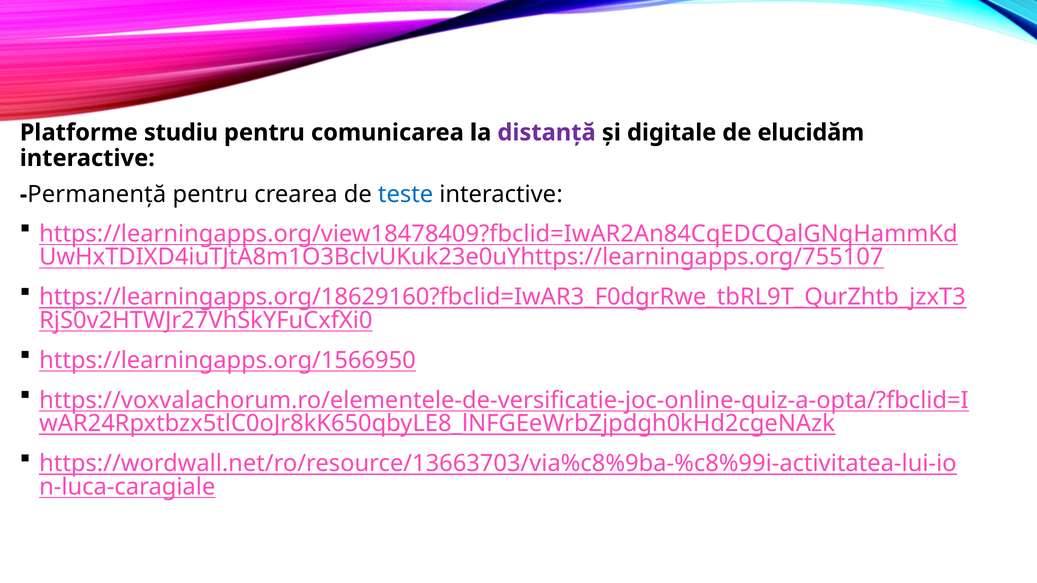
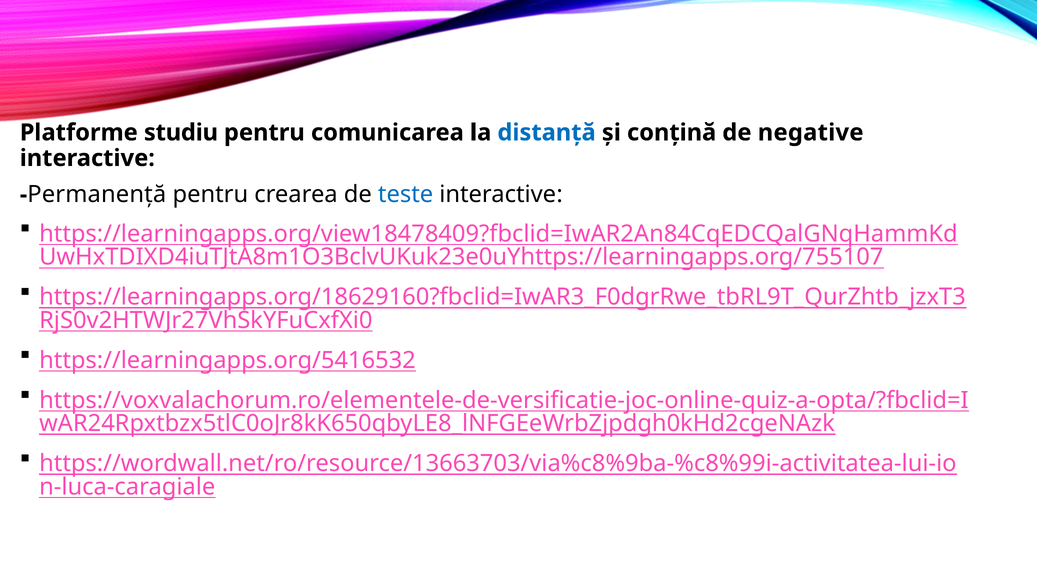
distanță colour: purple -> blue
digitale: digitale -> conțină
elucidăm: elucidăm -> negative
https://learningapps.org/1566950: https://learningapps.org/1566950 -> https://learningapps.org/5416532
